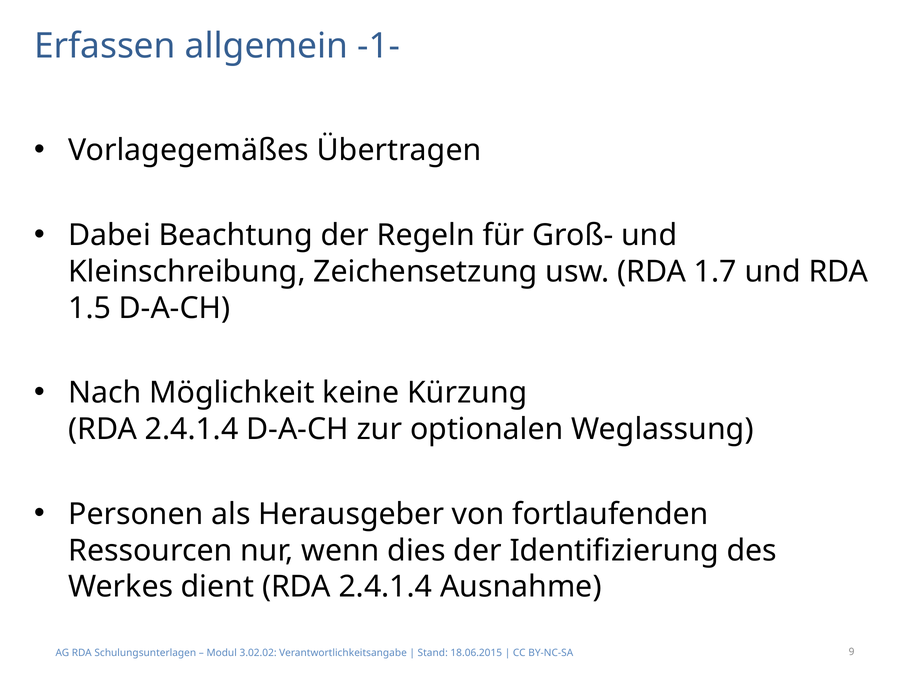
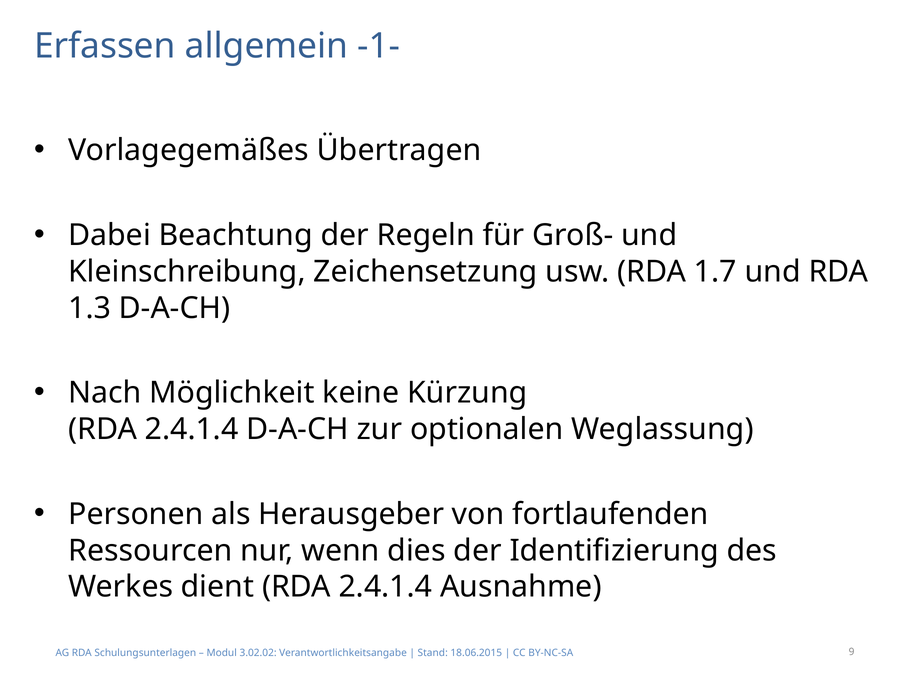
1.5: 1.5 -> 1.3
